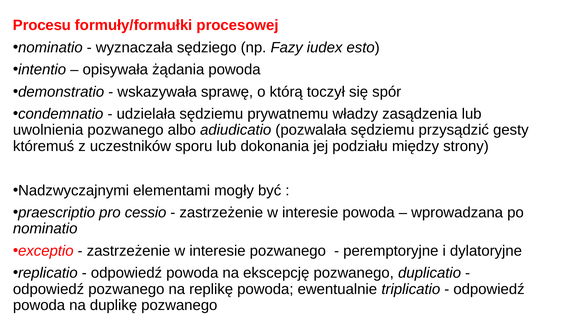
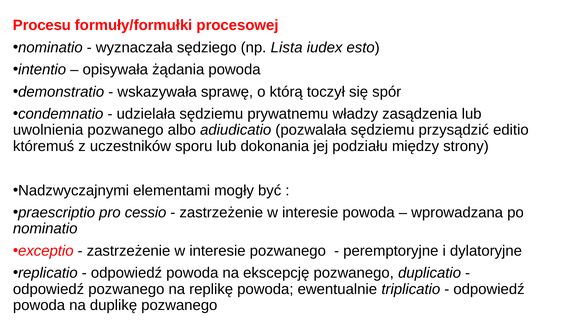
Fazy: Fazy -> Lista
gesty: gesty -> editio
